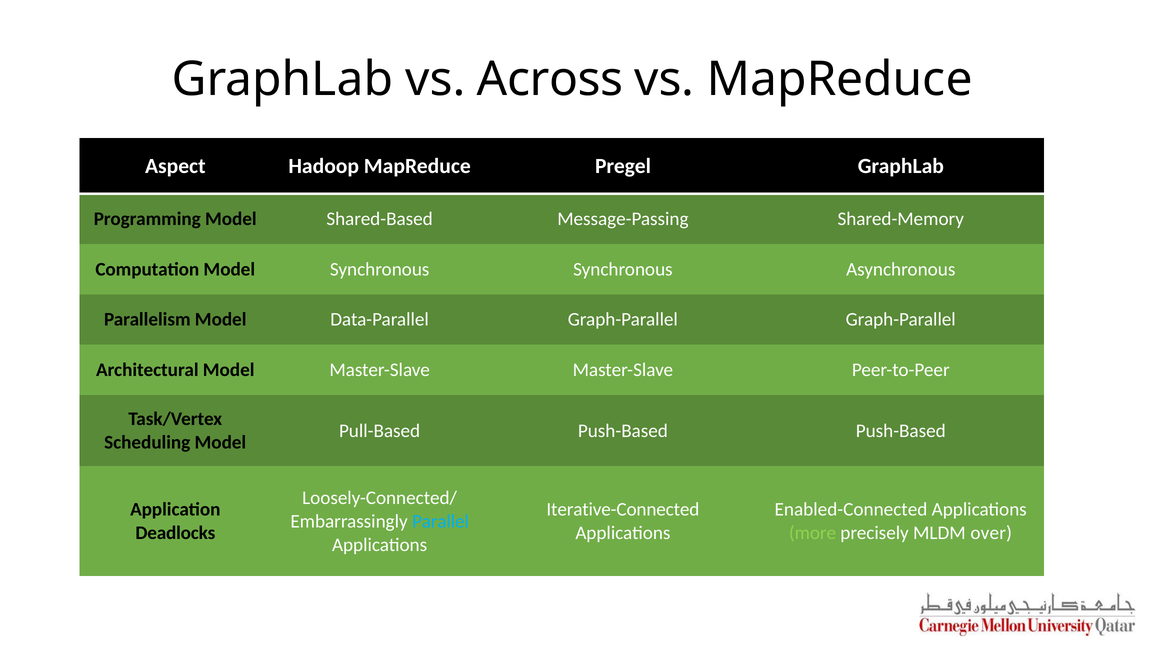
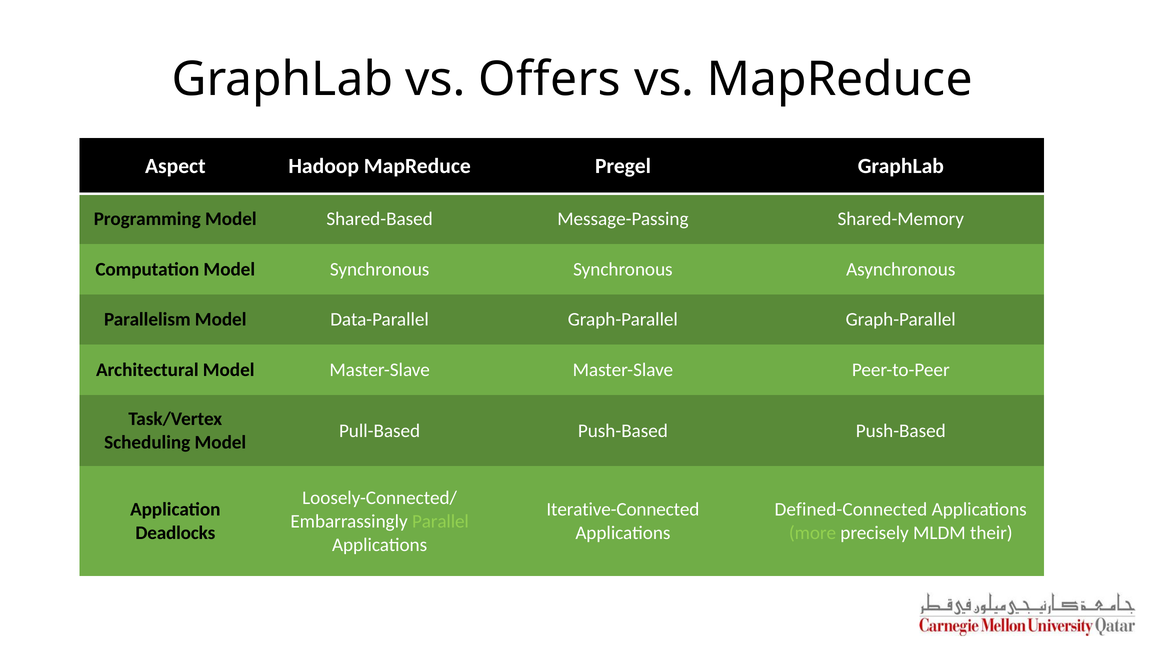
Across: Across -> Offers
Enabled-Connected: Enabled-Connected -> Defined-Connected
Parallel colour: light blue -> light green
over: over -> their
